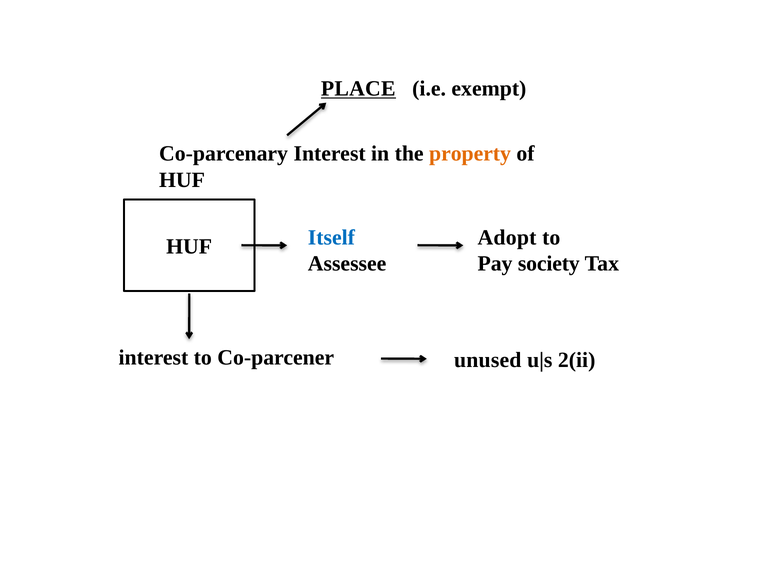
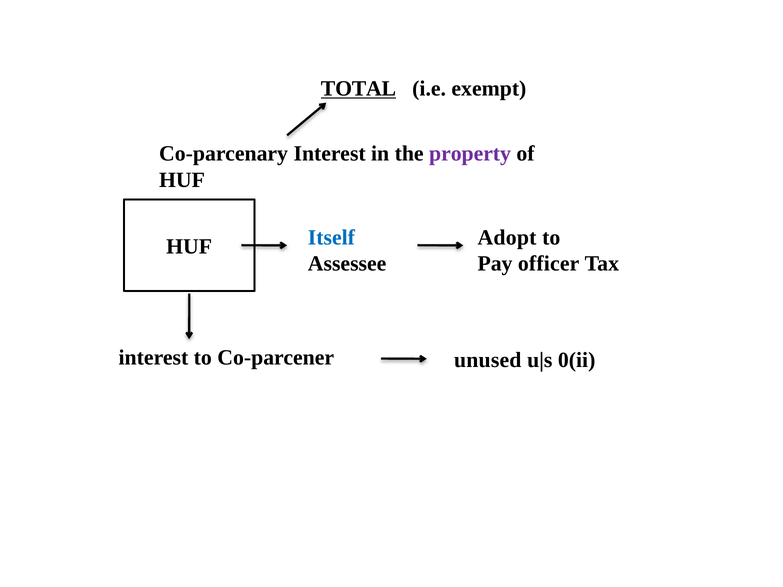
PLACE: PLACE -> TOTAL
property colour: orange -> purple
society: society -> officer
2(ii: 2(ii -> 0(ii
